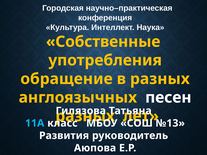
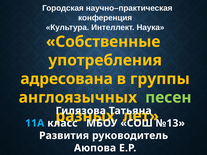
обращение: обращение -> адресована
в разных: разных -> группы
песен colour: white -> light green
